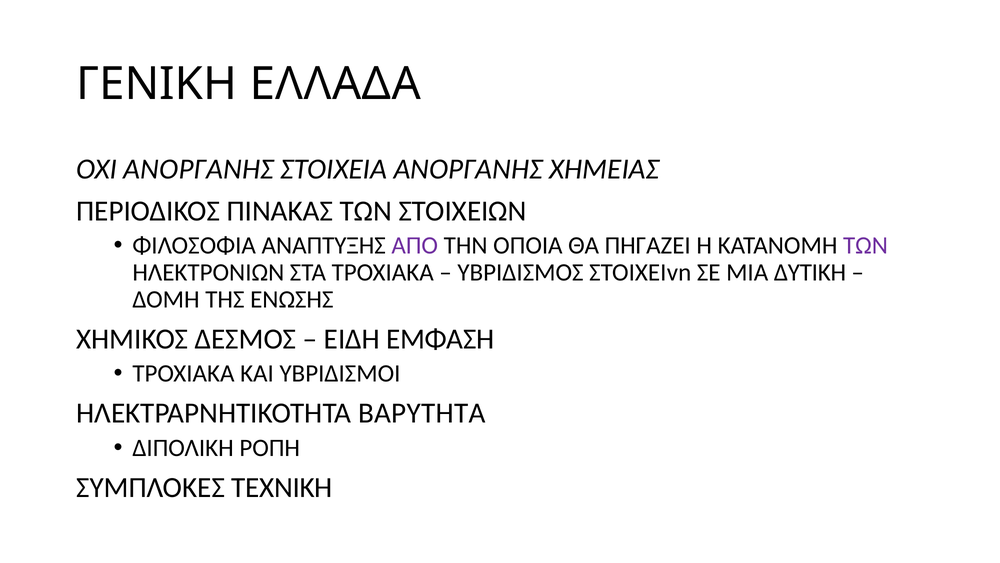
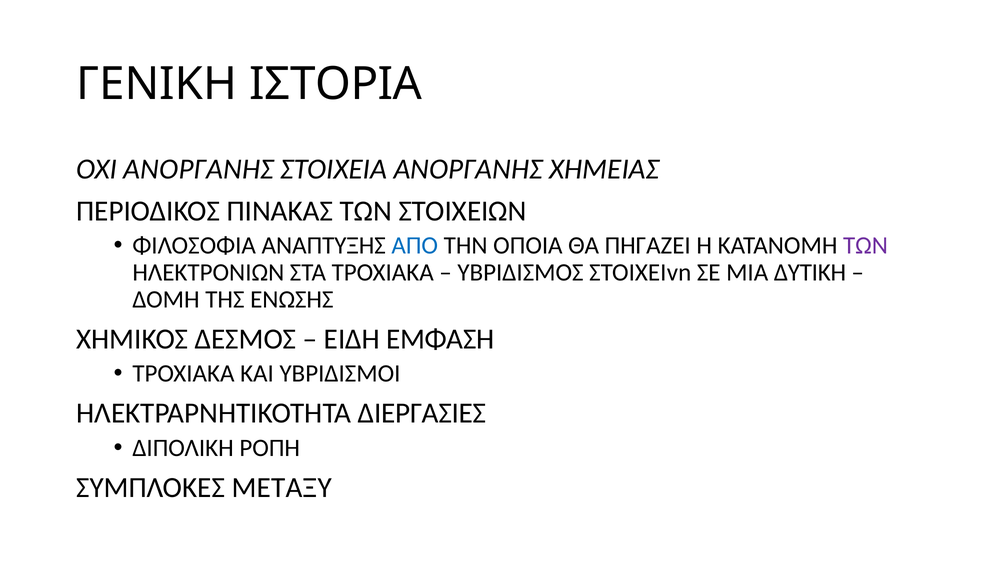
ΕΛΛΑΔΑ: ΕΛΛΑΔΑ -> ΙΣΤΟΡΙΑ
ΑΠΟ colour: purple -> blue
ΒΑΡΥΤΗΤΑ: ΒΑΡΥΤΗΤΑ -> ΔΙΕΡΓΑΣΙΕΣ
ΤΕΧΝΙΚΗ: ΤΕΧΝΙΚΗ -> ΜΕΤΑΞΥ
